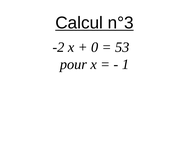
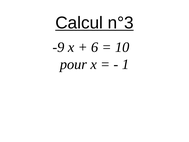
-2: -2 -> -9
0: 0 -> 6
53: 53 -> 10
